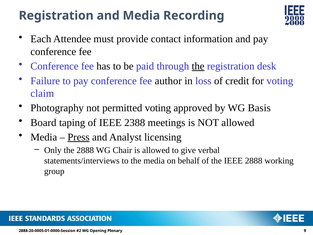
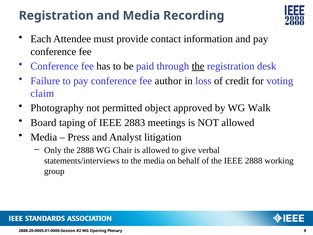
permitted voting: voting -> object
Basis: Basis -> Walk
2388: 2388 -> 2883
Press underline: present -> none
licensing: licensing -> litigation
